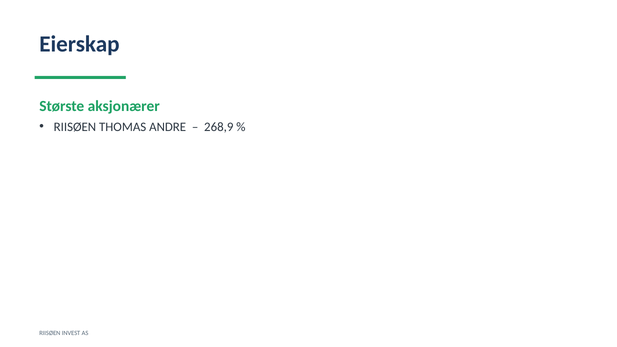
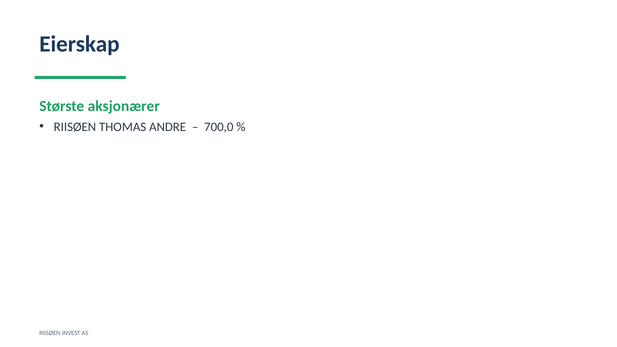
268,9: 268,9 -> 700,0
